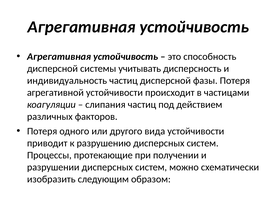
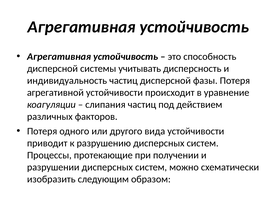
частицами: частицами -> уравнение
